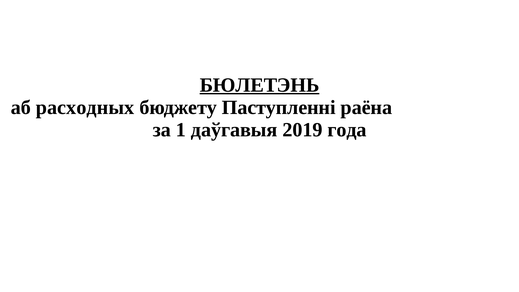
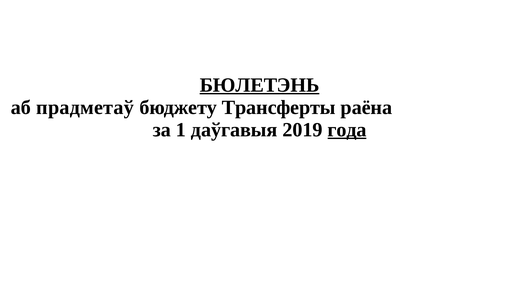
расходных: расходных -> прадметаў
Паступленні: Паступленні -> Трансферты
года underline: none -> present
